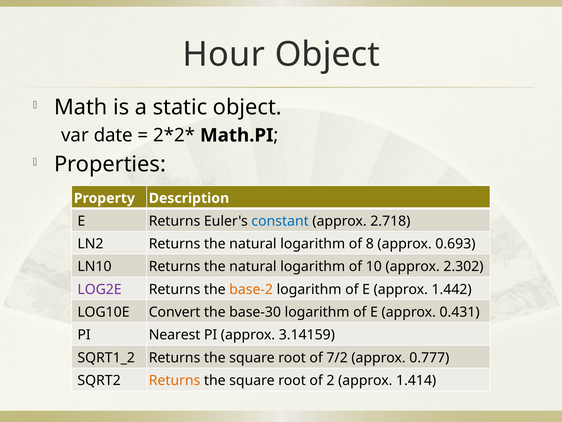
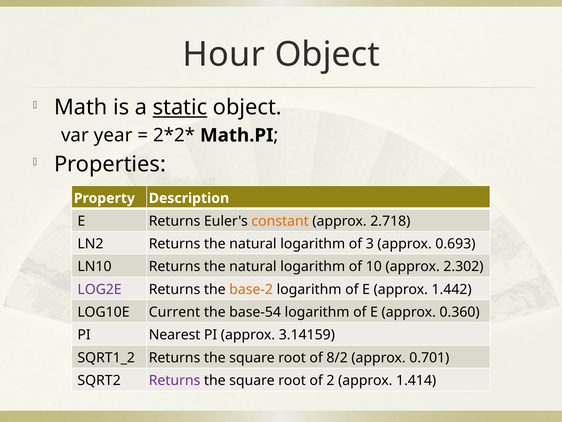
static underline: none -> present
date: date -> year
constant colour: blue -> orange
8: 8 -> 3
Convert: Convert -> Current
base-30: base-30 -> base-54
0.431: 0.431 -> 0.360
7/2: 7/2 -> 8/2
0.777: 0.777 -> 0.701
Returns at (175, 380) colour: orange -> purple
